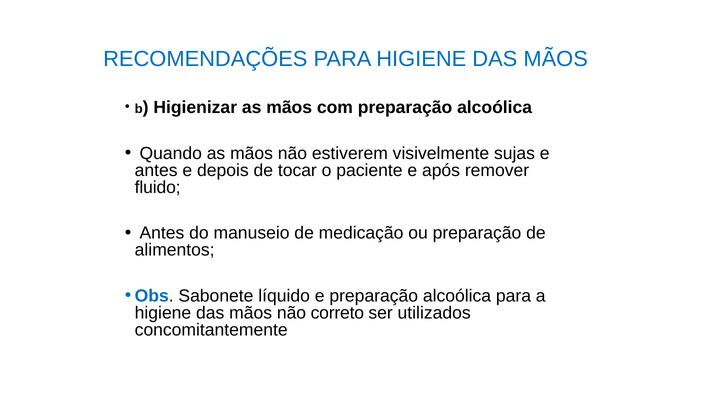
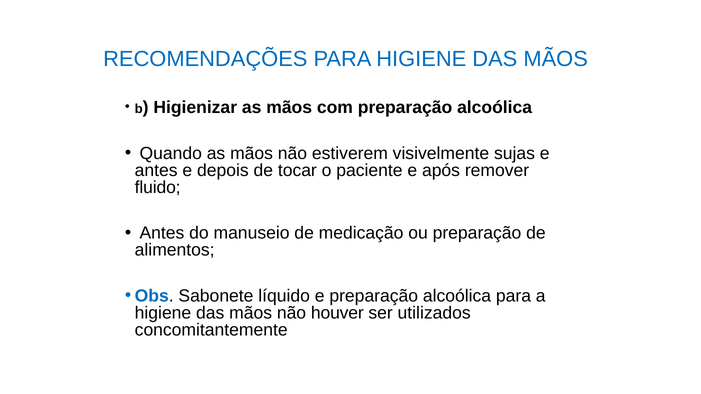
correto: correto -> houver
